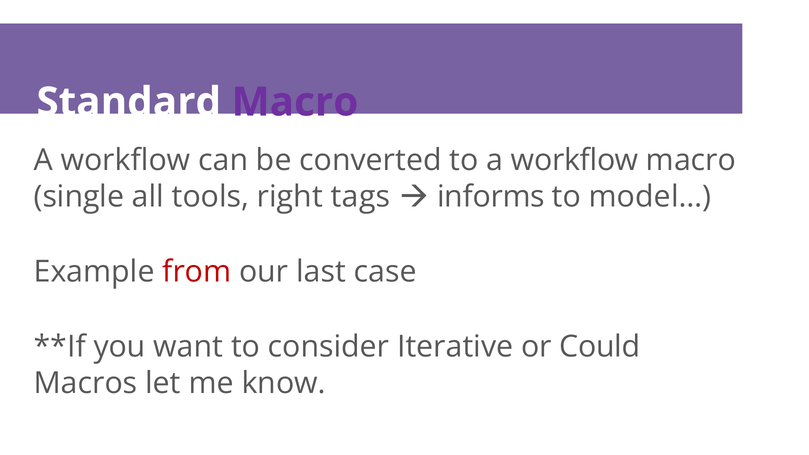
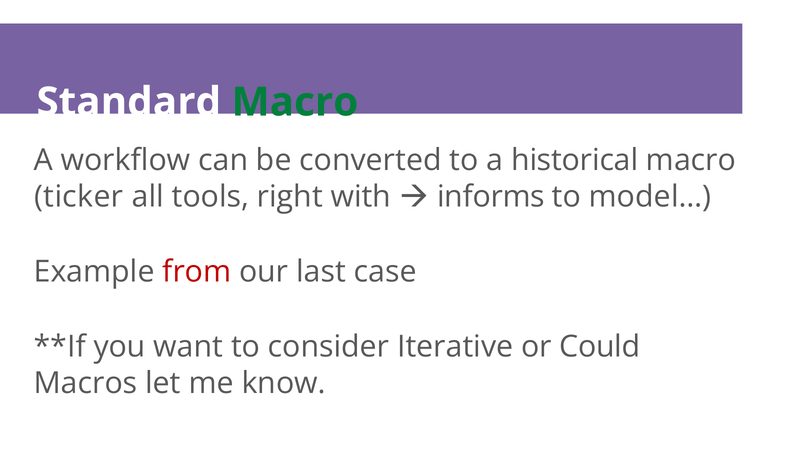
Macro at (295, 102) colour: purple -> green
to a workflow: workflow -> historical
single: single -> ticker
tags: tags -> with
